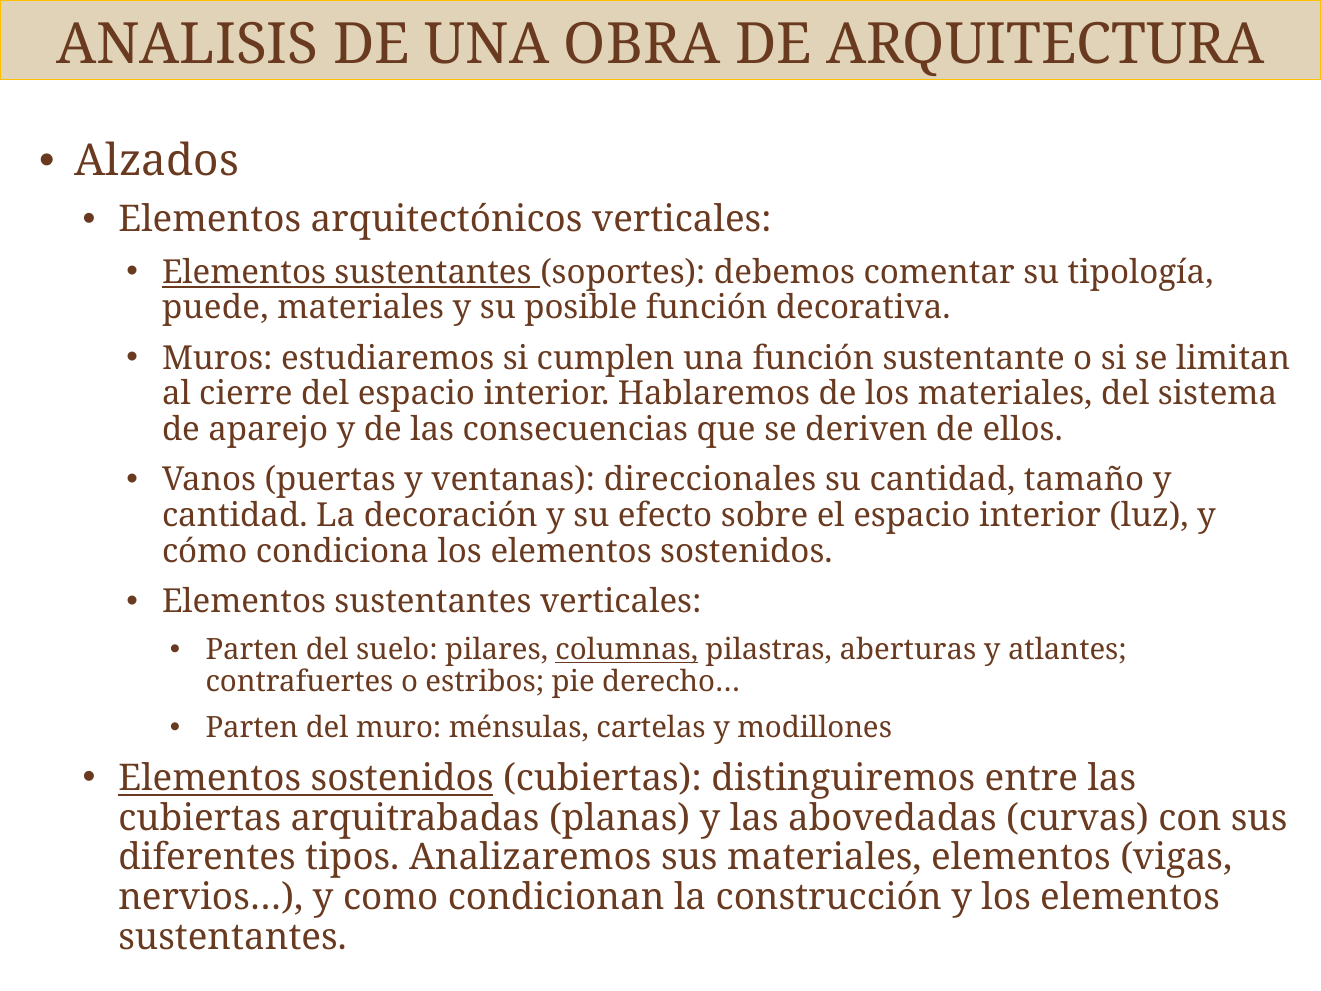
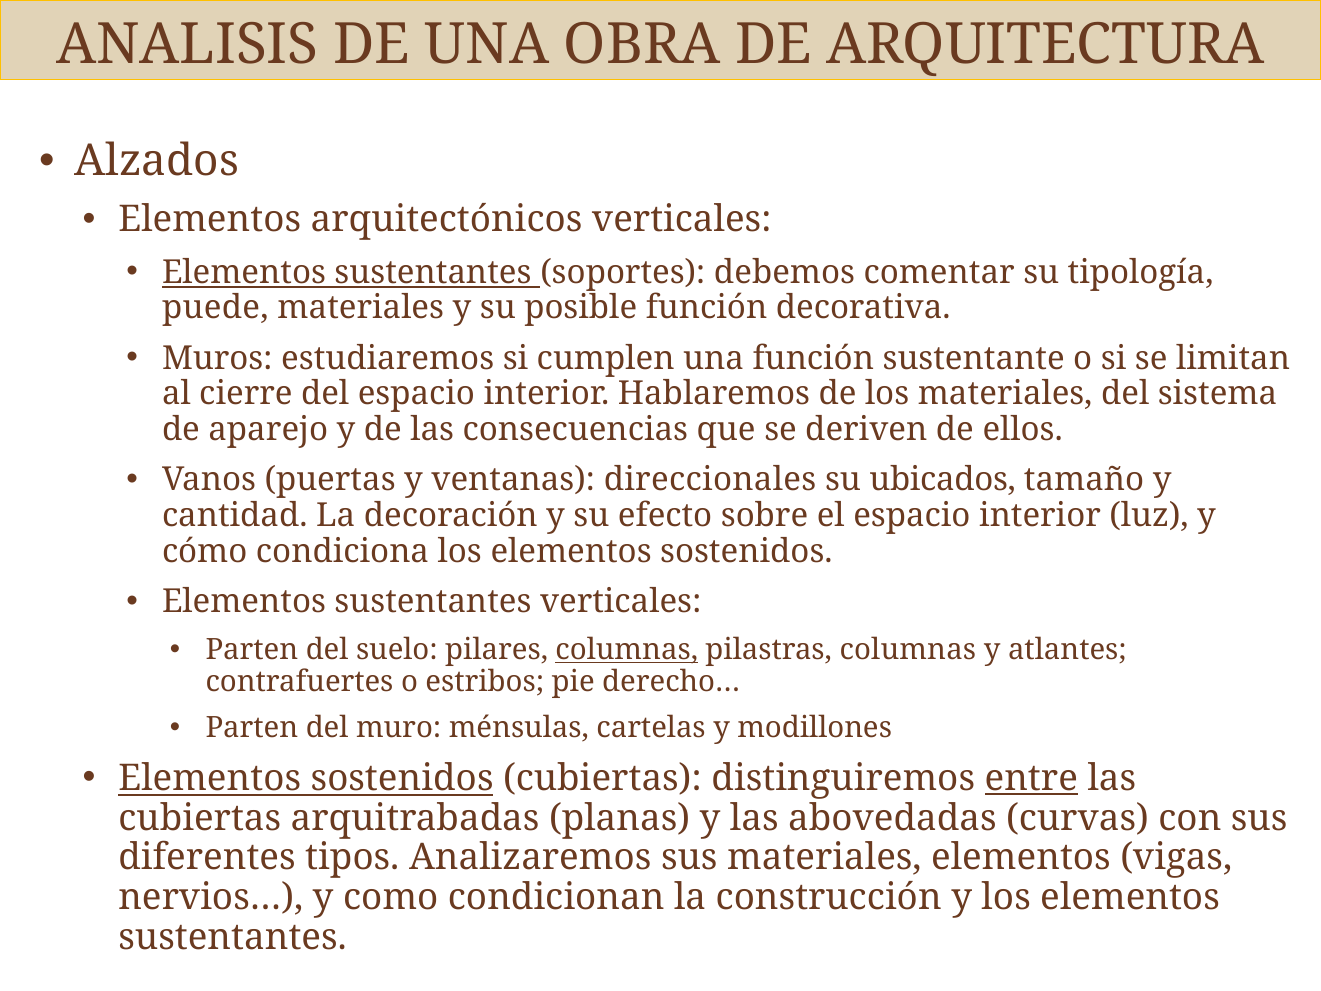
su cantidad: cantidad -> ubicados
pilastras aberturas: aberturas -> columnas
entre underline: none -> present
